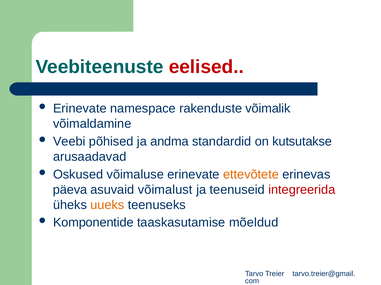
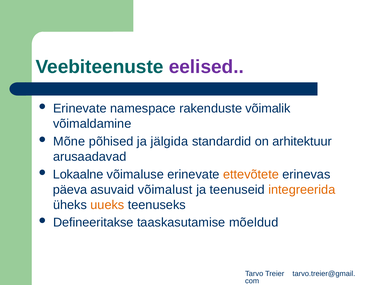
eelised colour: red -> purple
Veebi: Veebi -> Mõne
andma: andma -> jälgida
kutsutakse: kutsutakse -> arhitektuur
Oskused: Oskused -> Lokaalne
integreerida colour: red -> orange
Komponentide: Komponentide -> Defineeritakse
